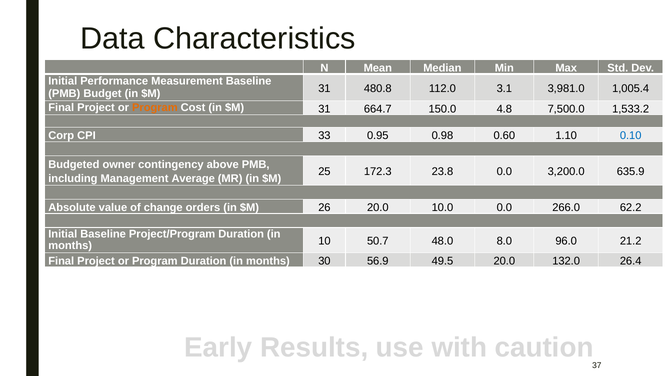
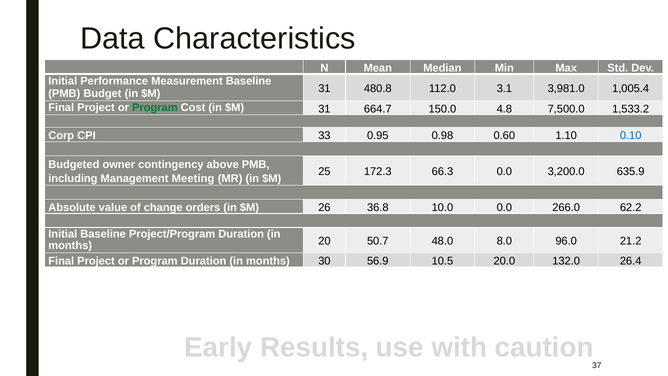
Program at (155, 107) colour: orange -> green
23.8: 23.8 -> 66.3
Average: Average -> Meeting
26 20.0: 20.0 -> 36.8
10: 10 -> 20
49.5: 49.5 -> 10.5
